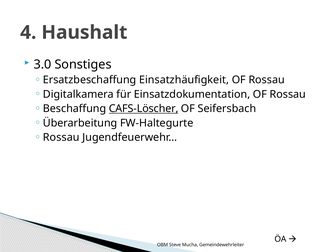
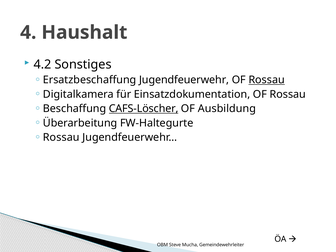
3.0: 3.0 -> 4.2
Einsatzhäufigkeit: Einsatzhäufigkeit -> Jugendfeuerwehr
Rossau at (267, 80) underline: none -> present
Seifersbach: Seifersbach -> Ausbildung
